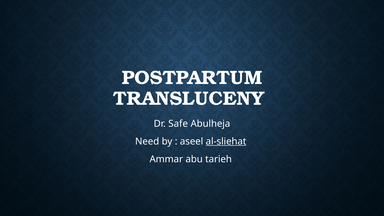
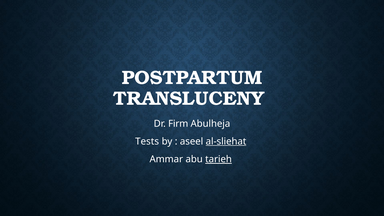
Safe: Safe -> Firm
Need: Need -> Tests
tarieh underline: none -> present
